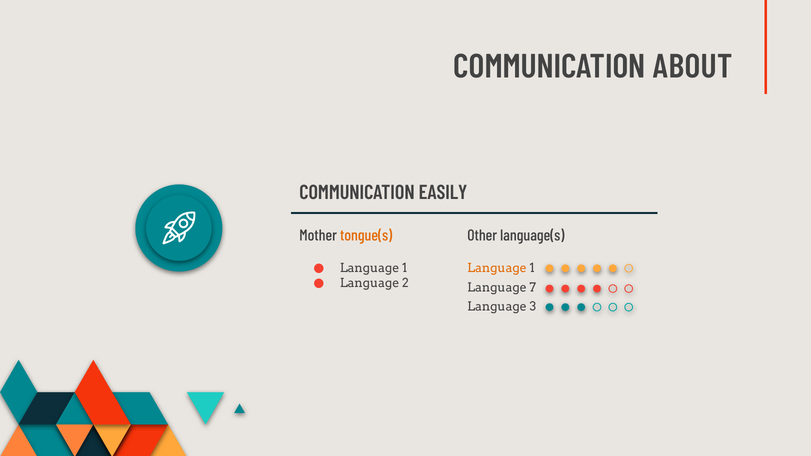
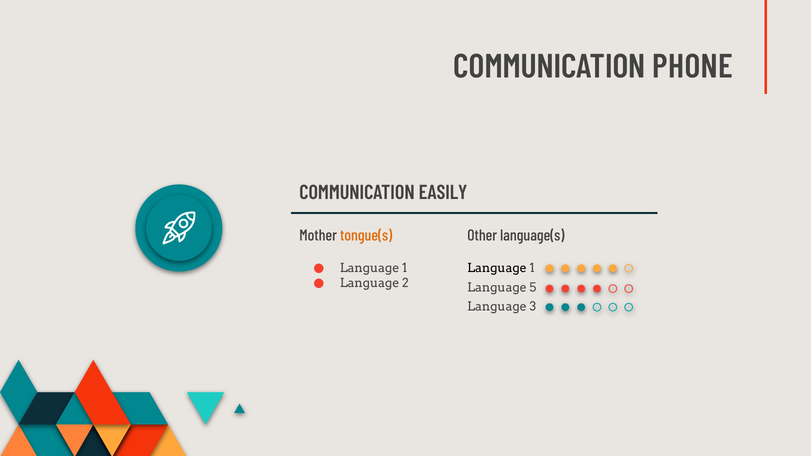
ABOUT: ABOUT -> PHONE
Language at (497, 268) colour: orange -> black
7: 7 -> 5
